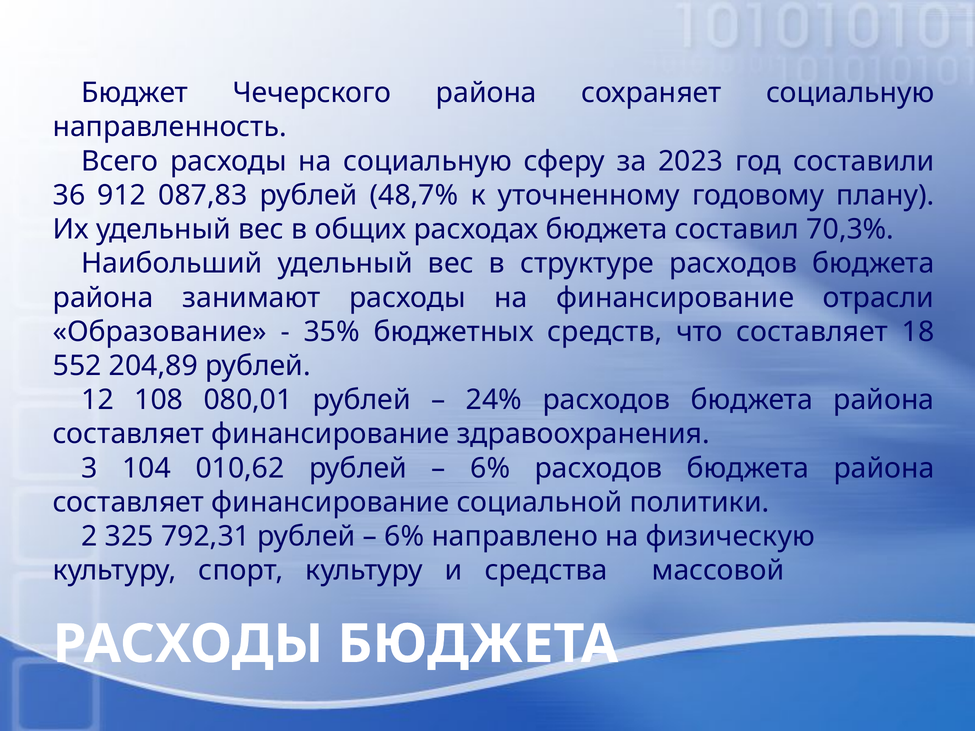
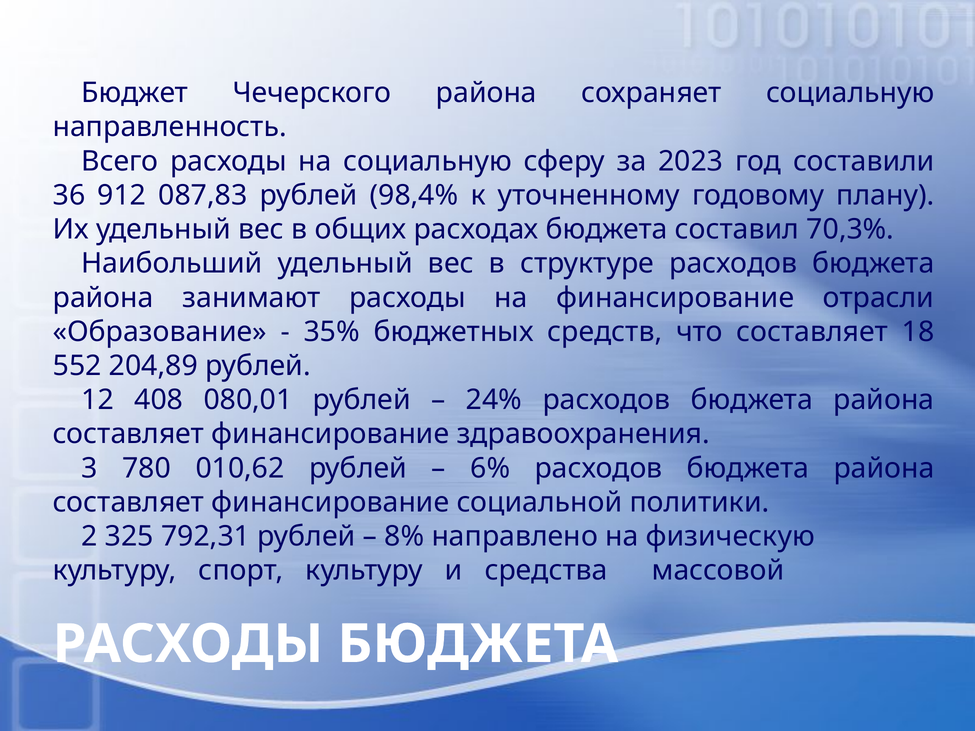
48,7%: 48,7% -> 98,4%
108: 108 -> 408
104: 104 -> 780
6% at (404, 537): 6% -> 8%
